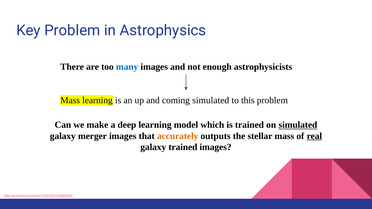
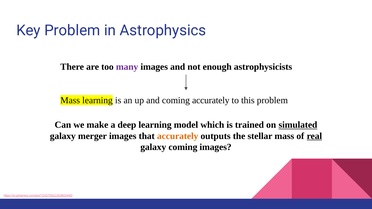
many colour: blue -> purple
coming simulated: simulated -> accurately
galaxy trained: trained -> coming
